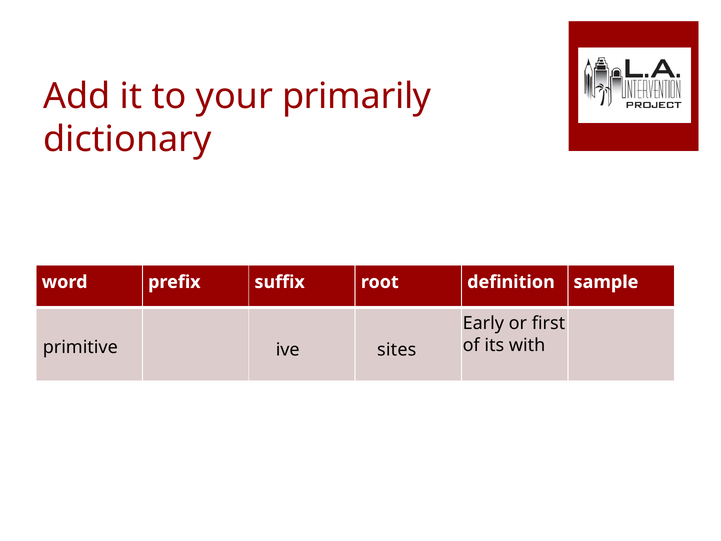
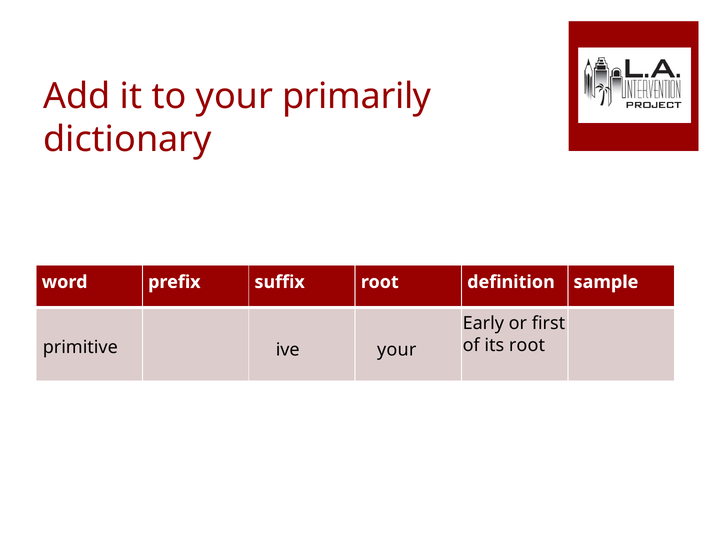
its with: with -> root
primitive sites: sites -> your
